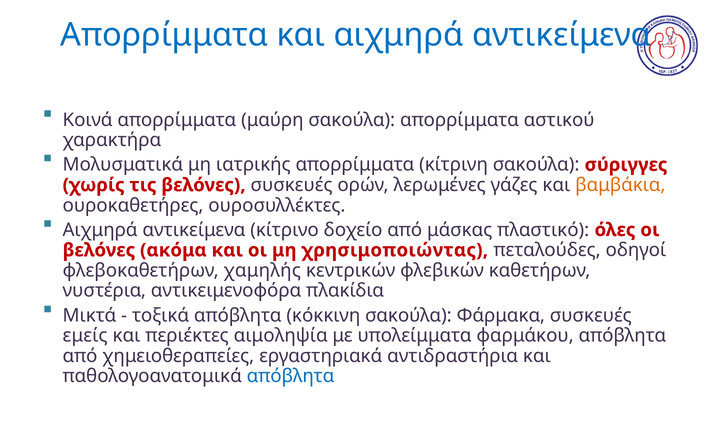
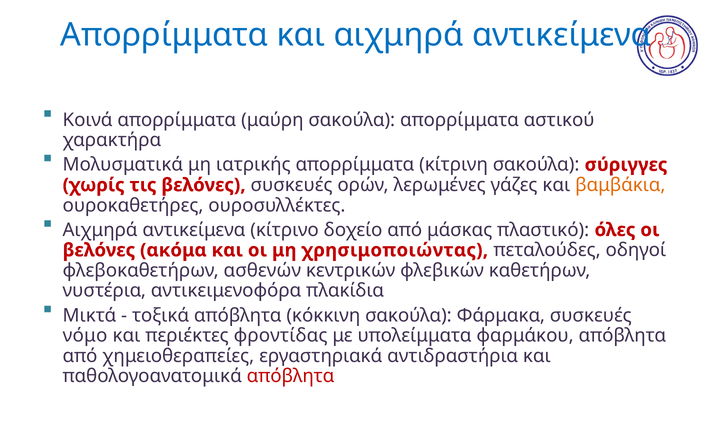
χαμηλής: χαμηλής -> ασθενών
εμείς: εμείς -> νόμο
αιμοληψία: αιμοληψία -> φροντίδας
απόβλητα at (291, 376) colour: blue -> red
